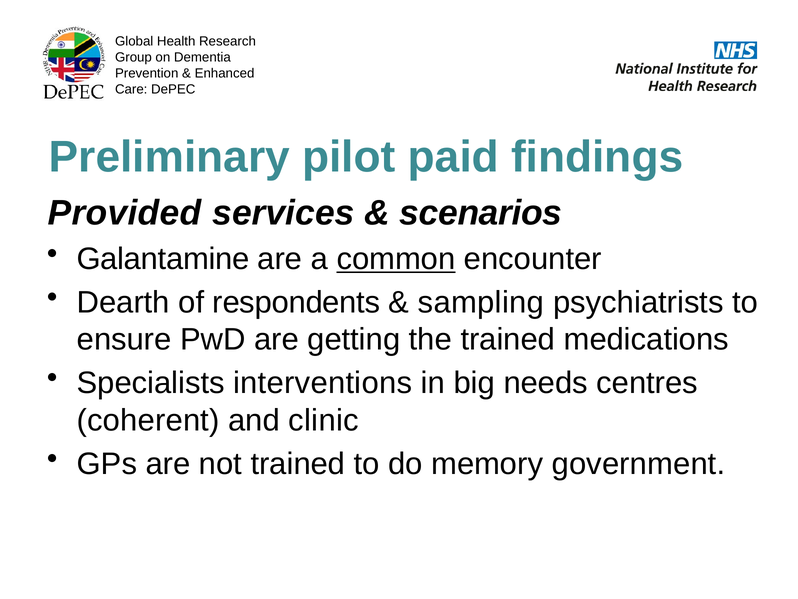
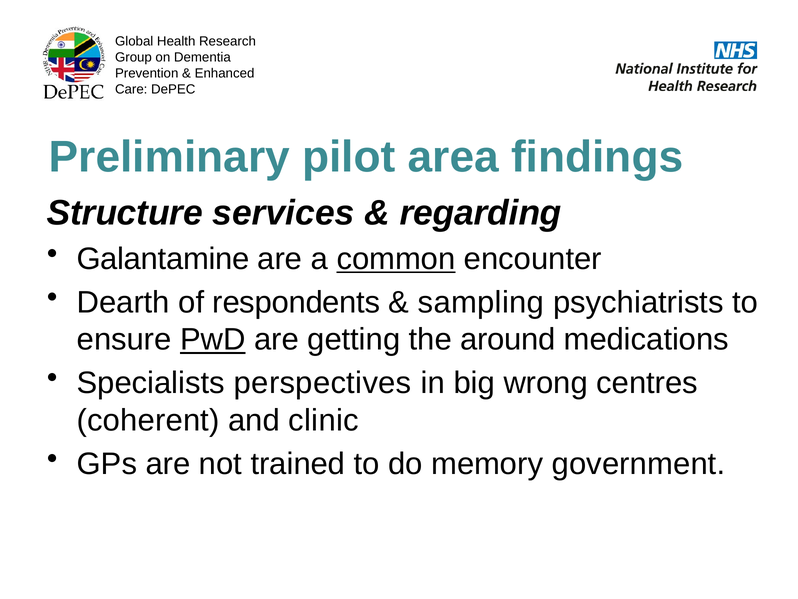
paid: paid -> area
Provided: Provided -> Structure
scenarios: scenarios -> regarding
PwD underline: none -> present
the trained: trained -> around
interventions: interventions -> perspectives
needs: needs -> wrong
